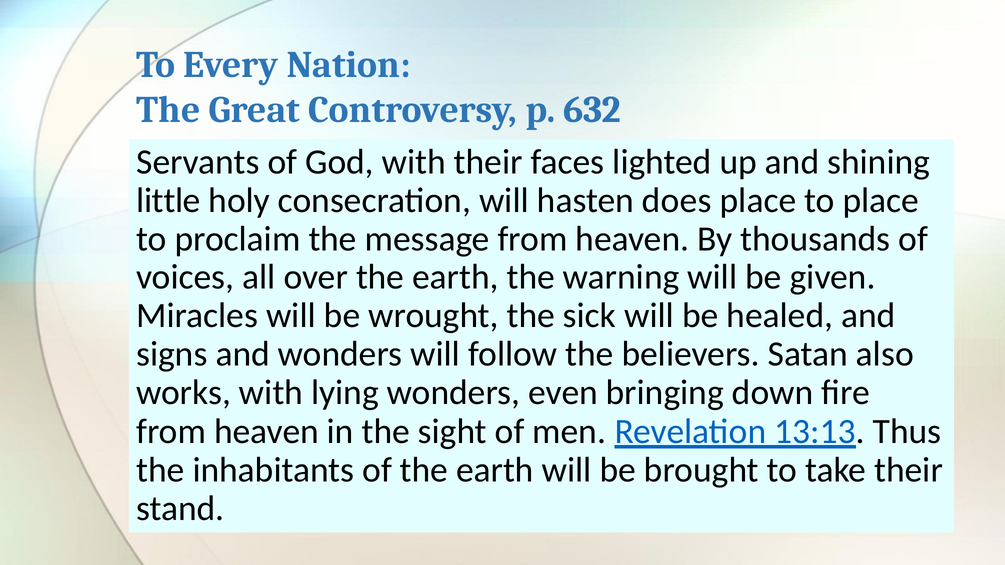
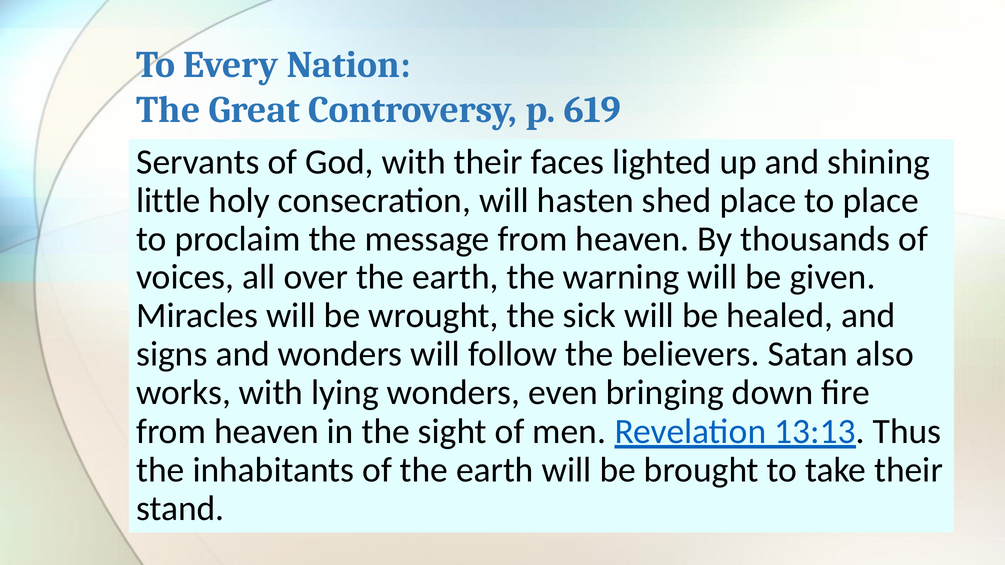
632: 632 -> 619
does: does -> shed
